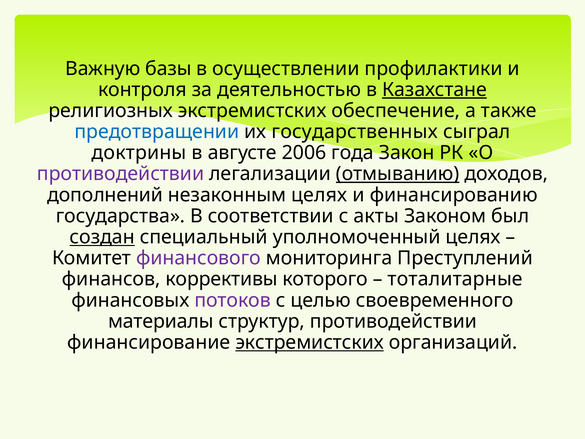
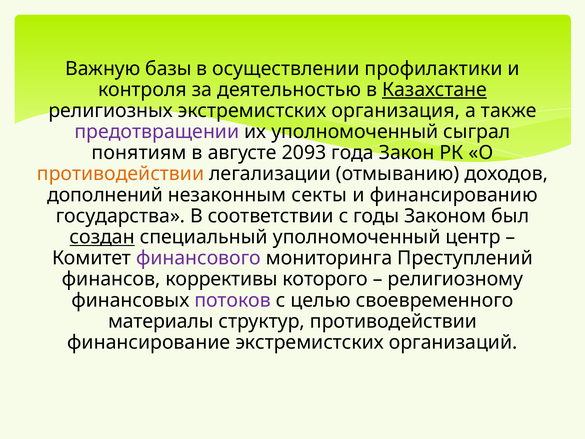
обеспечение: обеспечение -> организация
предотвращении colour: blue -> purple
их государственных: государственных -> уполномоченный
доктрины: доктрины -> понятиям
2006: 2006 -> 2093
противодействии at (121, 174) colour: purple -> orange
отмыванию underline: present -> none
незаконным целях: целях -> секты
акты: акты -> годы
уполномоченный целях: целях -> центр
тоталитарные: тоталитарные -> религиозному
экстремистских at (310, 342) underline: present -> none
